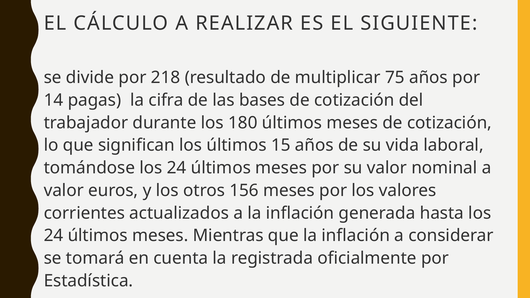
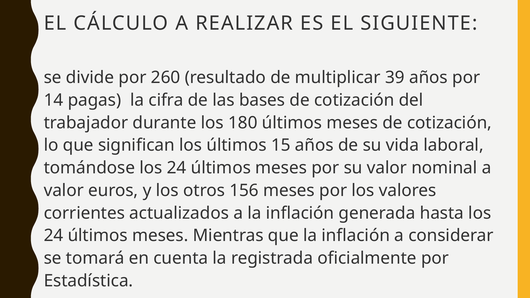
218: 218 -> 260
75: 75 -> 39
